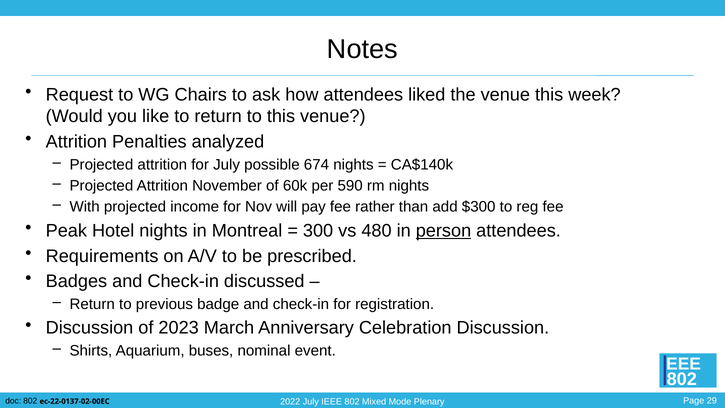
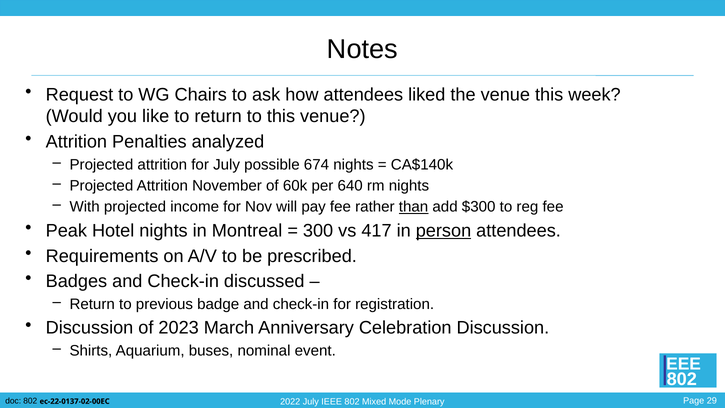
590: 590 -> 640
than underline: none -> present
480: 480 -> 417
